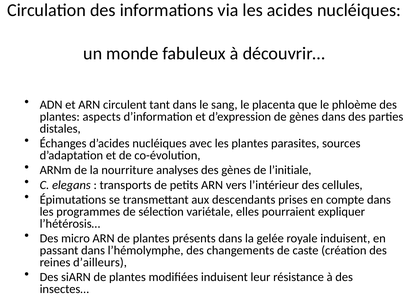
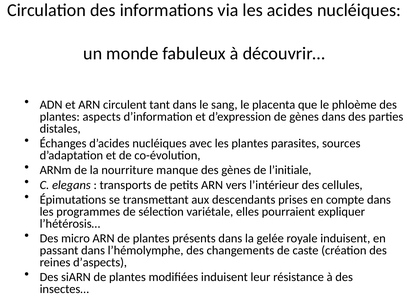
analyses: analyses -> manque
d’ailleurs: d’ailleurs -> d’aspects
